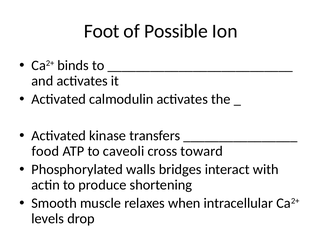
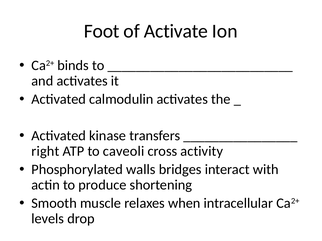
Possible: Possible -> Activate
food: food -> right
toward: toward -> activity
